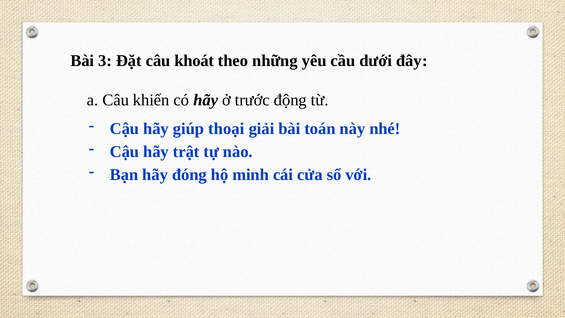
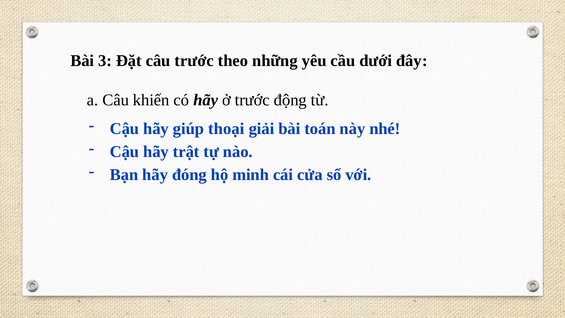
câu khoát: khoát -> trước
